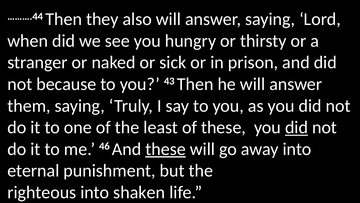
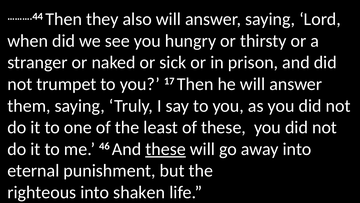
because: because -> trumpet
43: 43 -> 17
did at (297, 127) underline: present -> none
